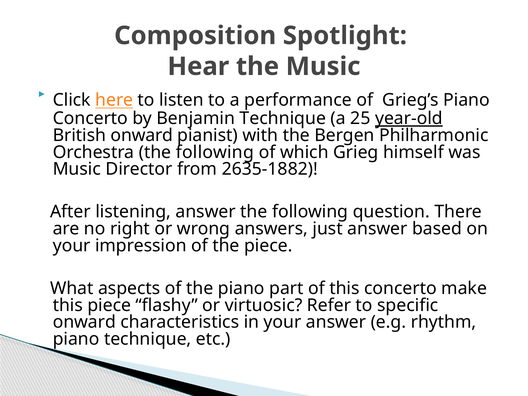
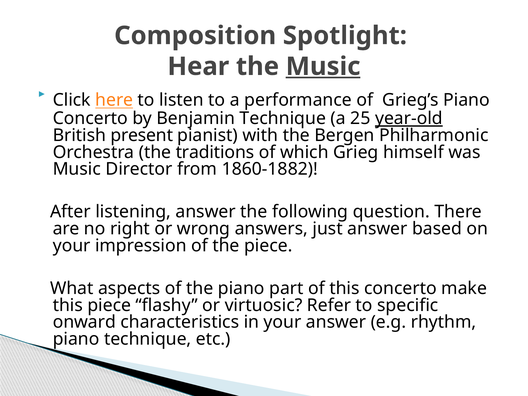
Music at (323, 66) underline: none -> present
British onward: onward -> present
Orchestra the following: following -> traditions
2635-1882: 2635-1882 -> 1860-1882
